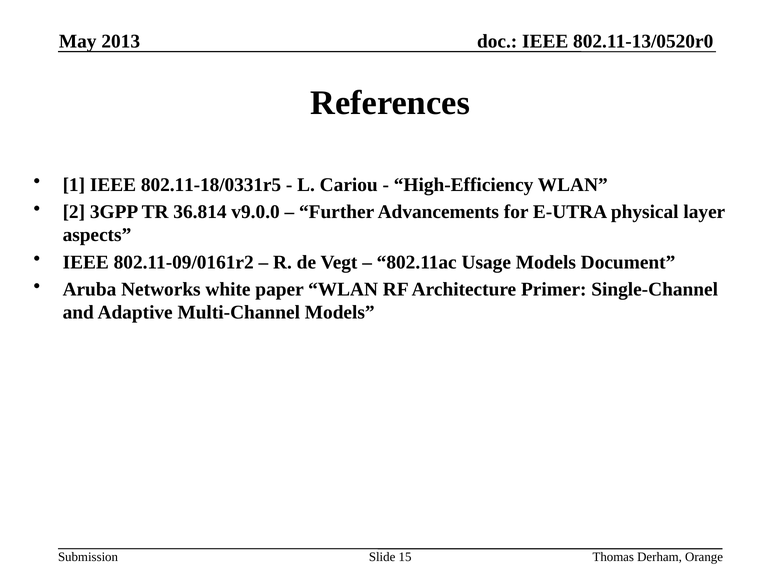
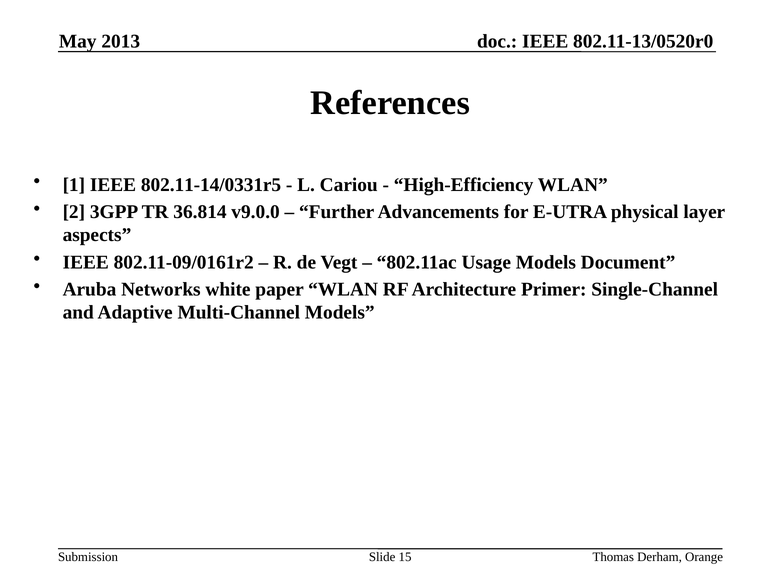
802.11-18/0331r5: 802.11-18/0331r5 -> 802.11-14/0331r5
